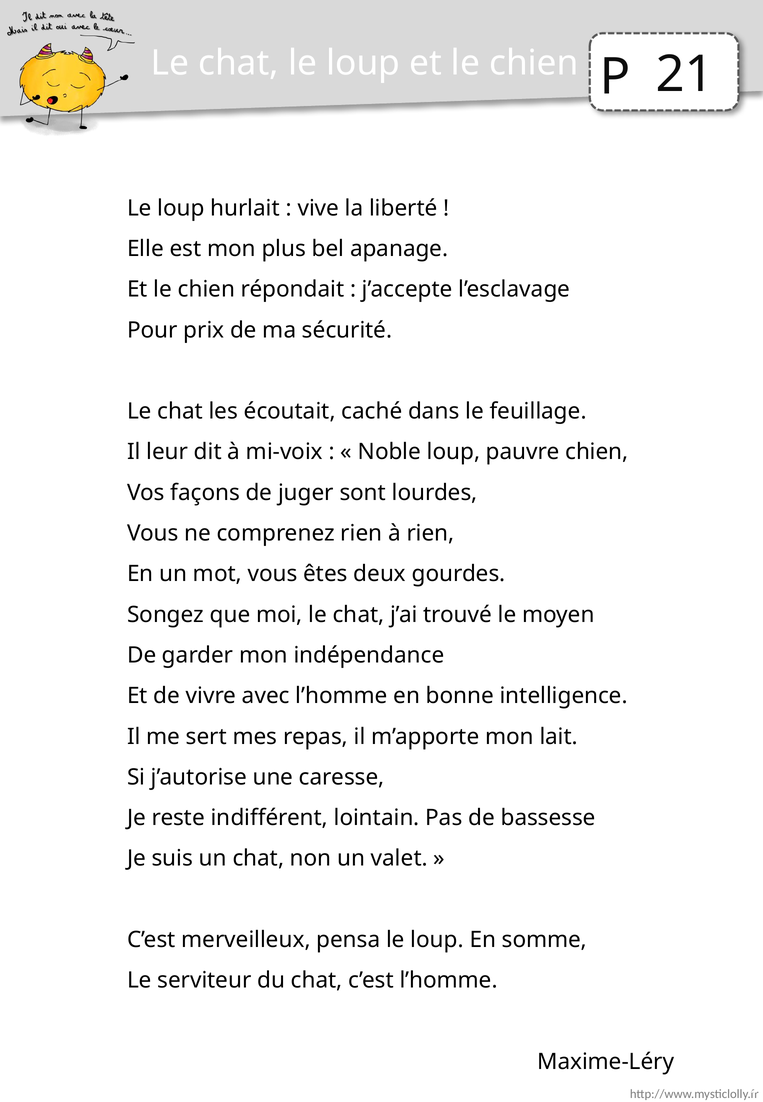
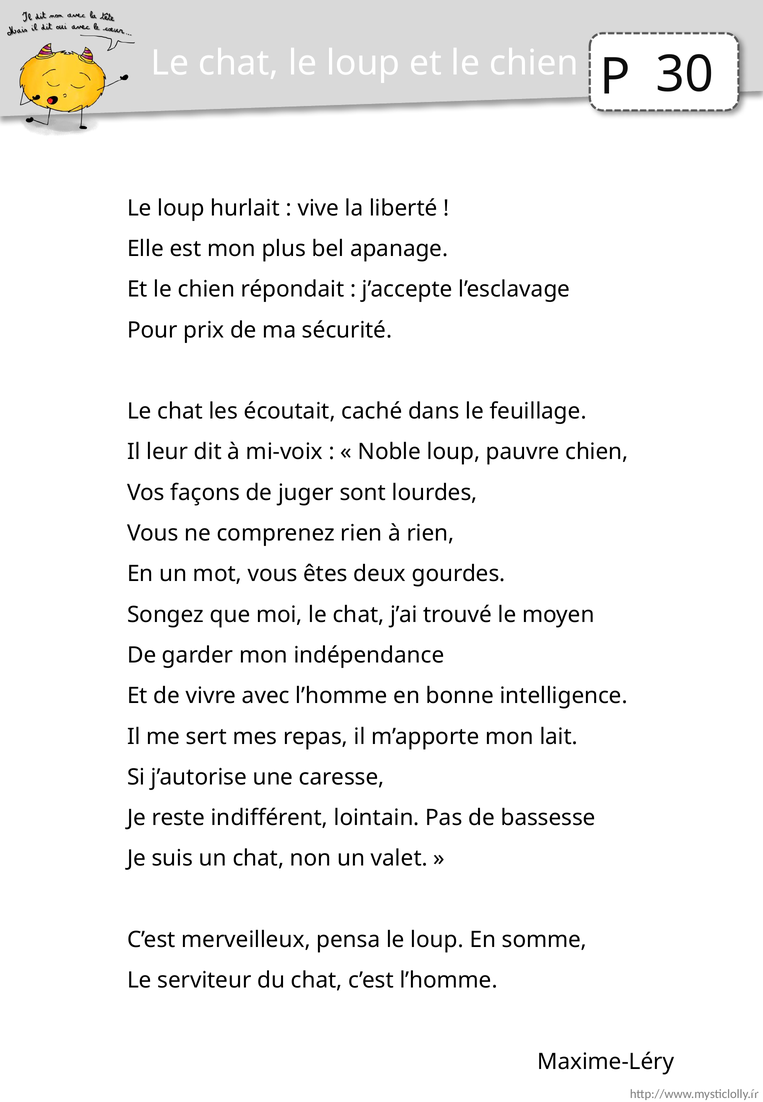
21: 21 -> 30
